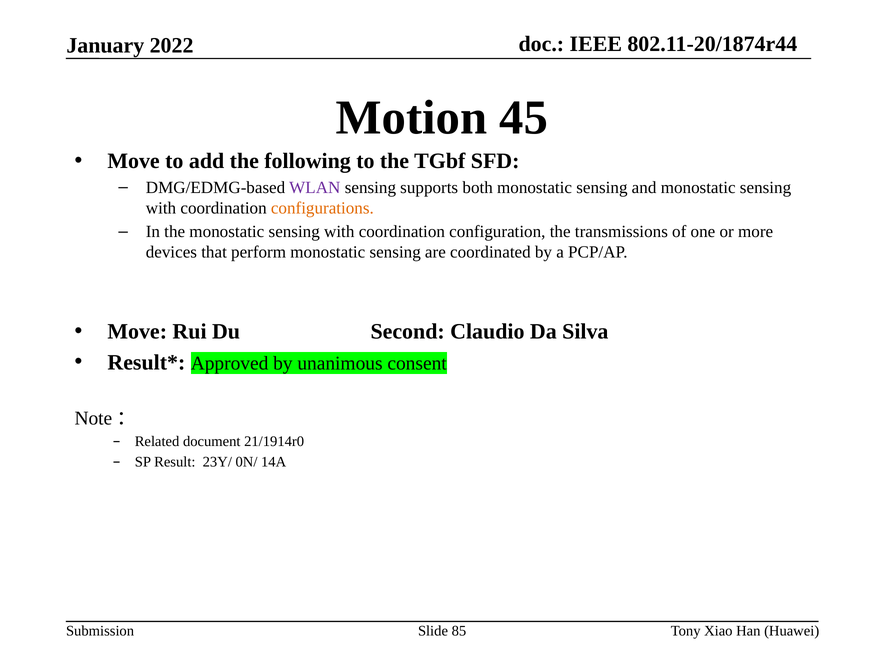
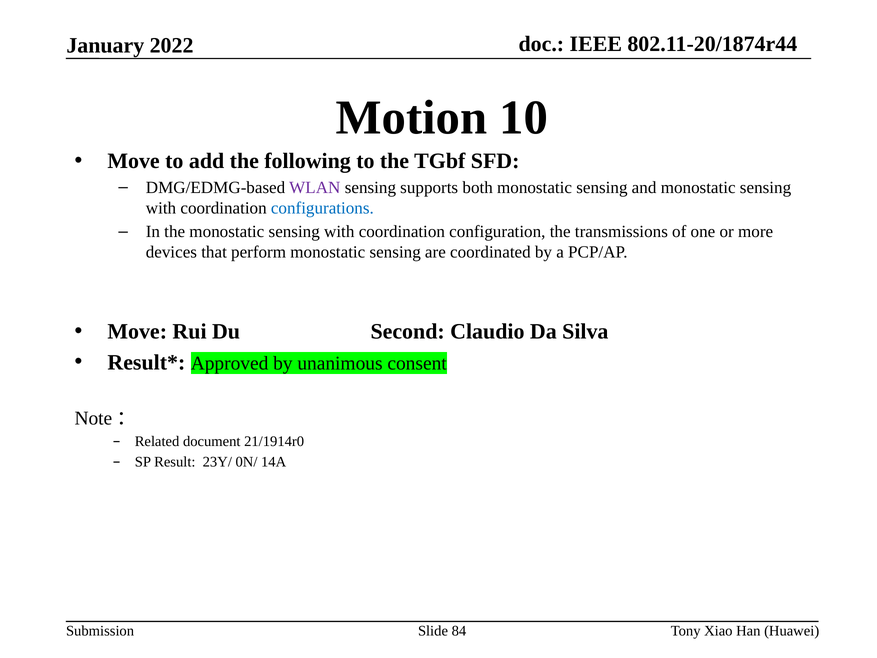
45: 45 -> 10
configurations colour: orange -> blue
85: 85 -> 84
